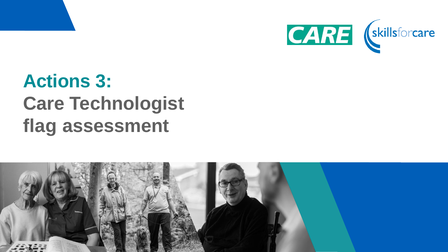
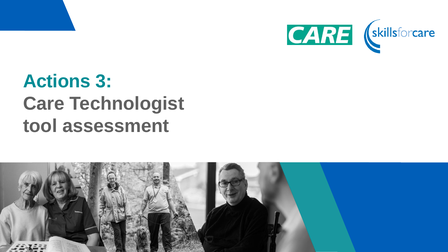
flag: flag -> tool
